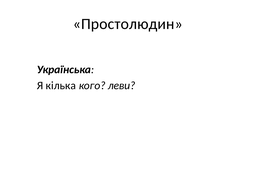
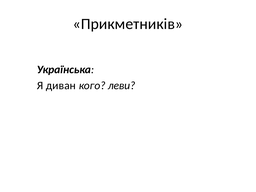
Простолюдин: Простолюдин -> Прикметників
кілька: кілька -> диван
